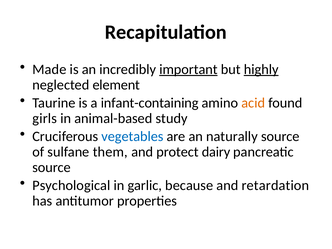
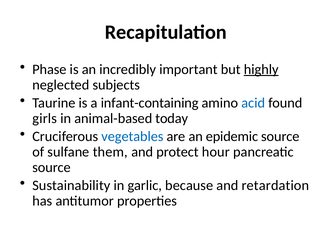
Made: Made -> Phase
important underline: present -> none
element: element -> subjects
acid colour: orange -> blue
study: study -> today
naturally: naturally -> epidemic
dairy: dairy -> hour
Psychological: Psychological -> Sustainability
